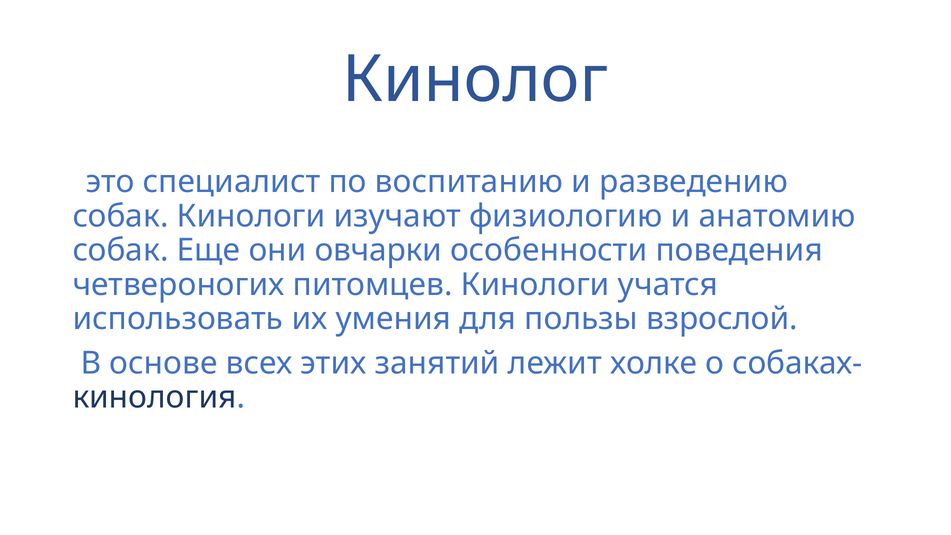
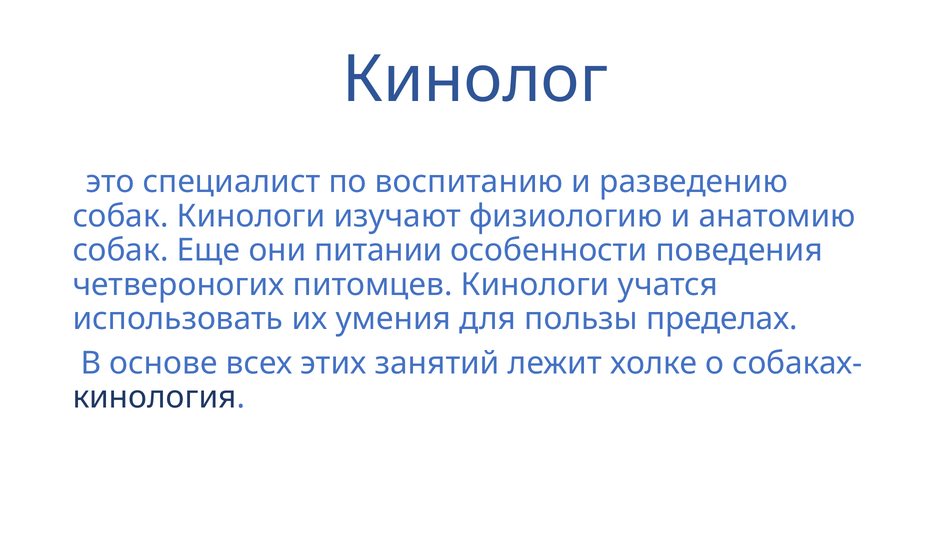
овчарки: овчарки -> питании
взрослой: взрослой -> пределах
